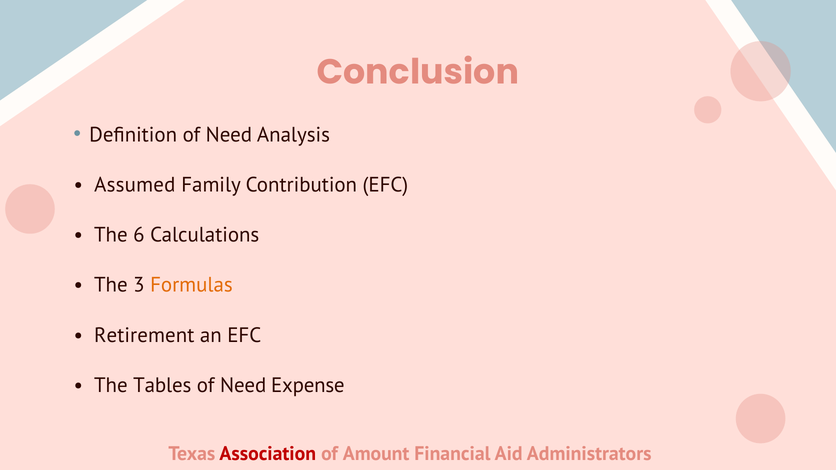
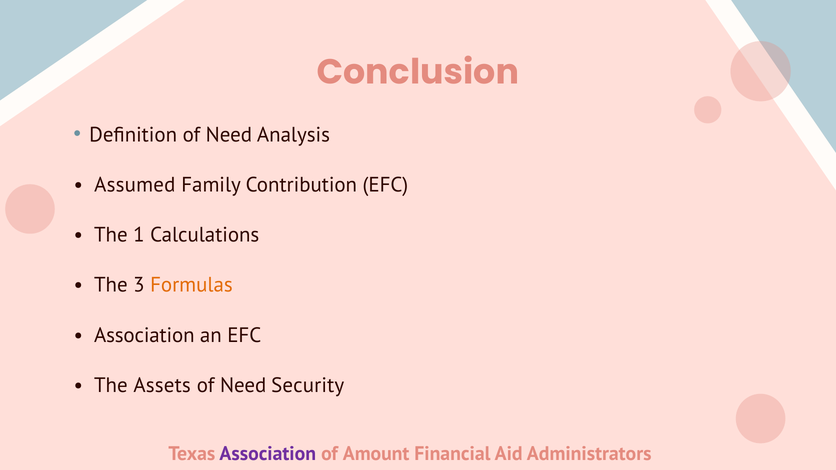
6: 6 -> 1
Retirement at (144, 335): Retirement -> Association
Tables: Tables -> Assets
Expense: Expense -> Security
Association at (268, 454) colour: red -> purple
